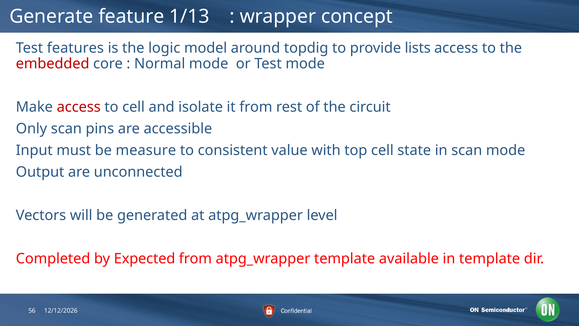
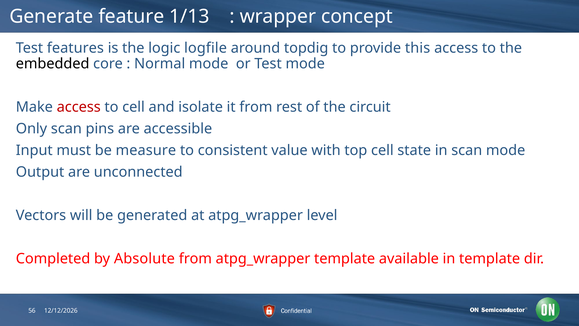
model: model -> logfile
lists: lists -> this
embedded colour: red -> black
Expected: Expected -> Absolute
